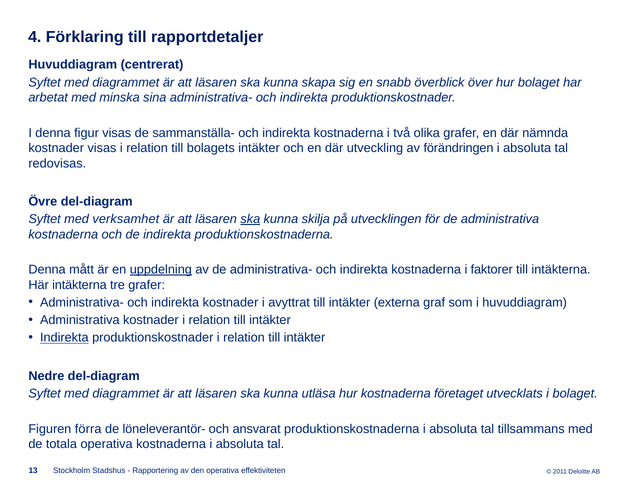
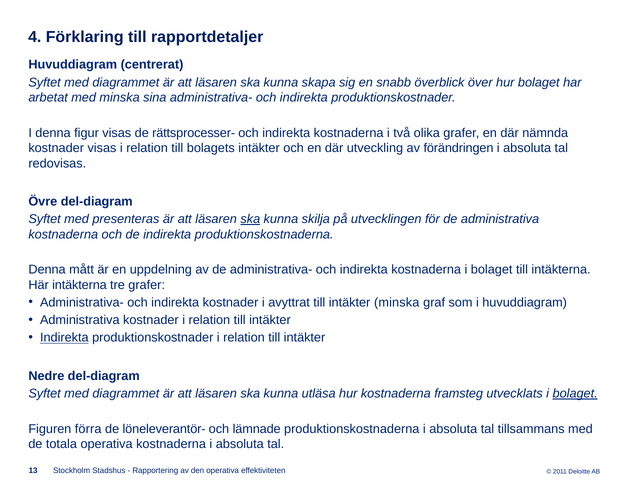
sammanställa-: sammanställa- -> rättsprocesser-
verksamhet: verksamhet -> presenteras
uppdelning underline: present -> none
kostnaderna i faktorer: faktorer -> bolaget
intäkter externa: externa -> minska
företaget: företaget -> framsteg
bolaget at (575, 393) underline: none -> present
ansvarat: ansvarat -> lämnade
